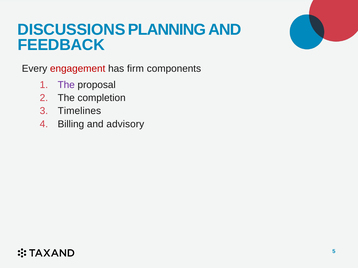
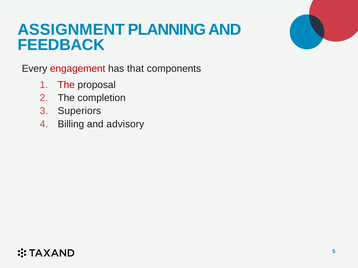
DISCUSSIONS: DISCUSSIONS -> ASSIGNMENT
firm: firm -> that
The at (66, 85) colour: purple -> red
Timelines: Timelines -> Superiors
